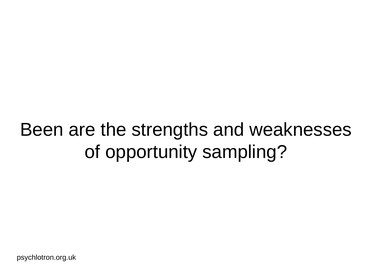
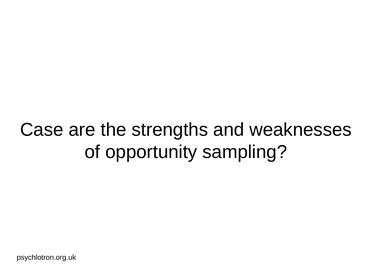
Been: Been -> Case
